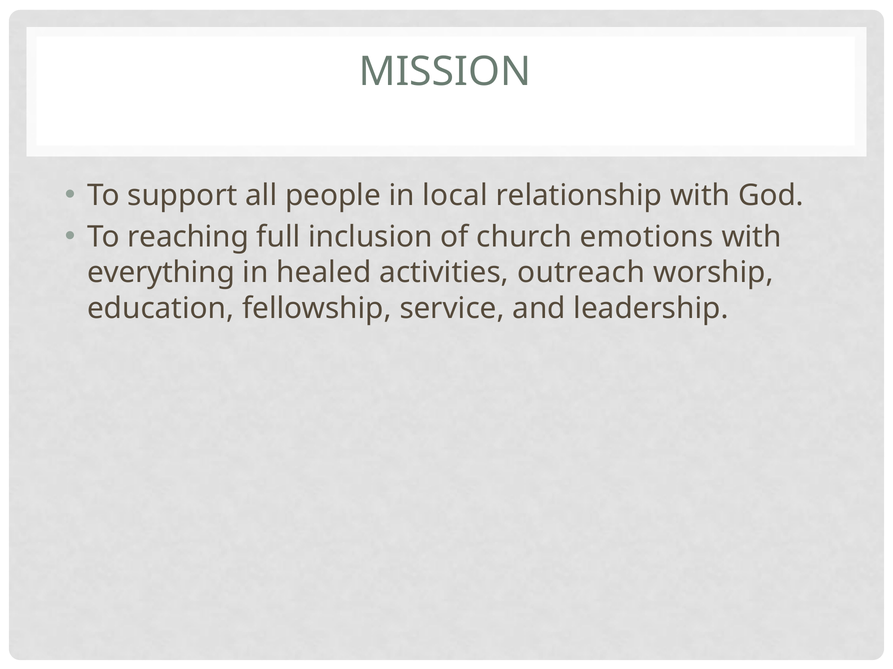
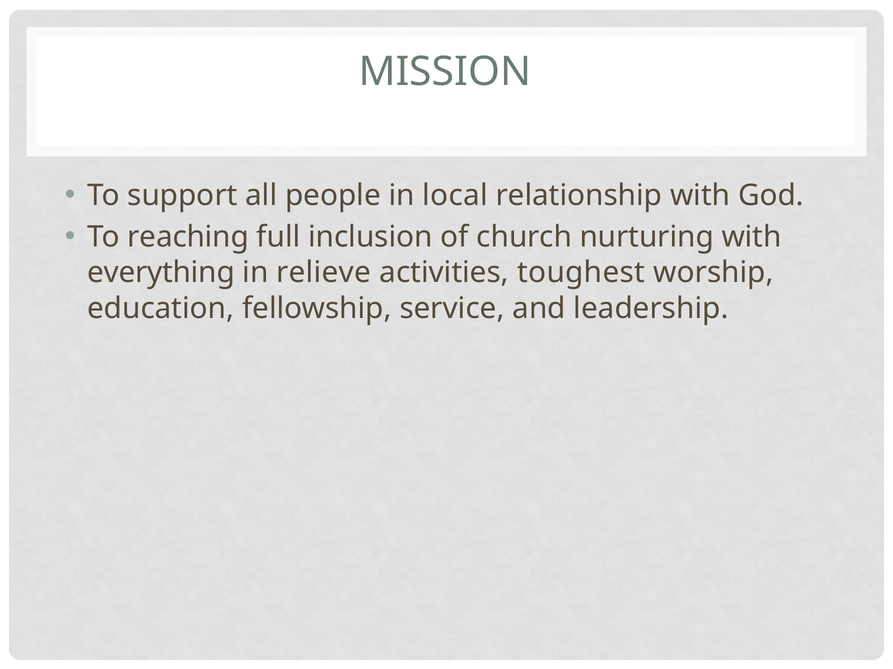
emotions: emotions -> nurturing
healed: healed -> relieve
outreach: outreach -> toughest
